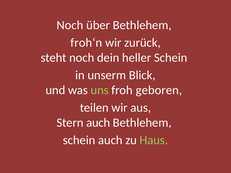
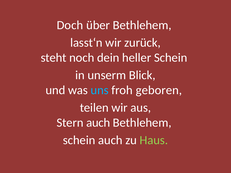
Noch at (70, 25): Noch -> Doch
froh‘n: froh‘n -> lasst‘n
uns colour: light green -> light blue
